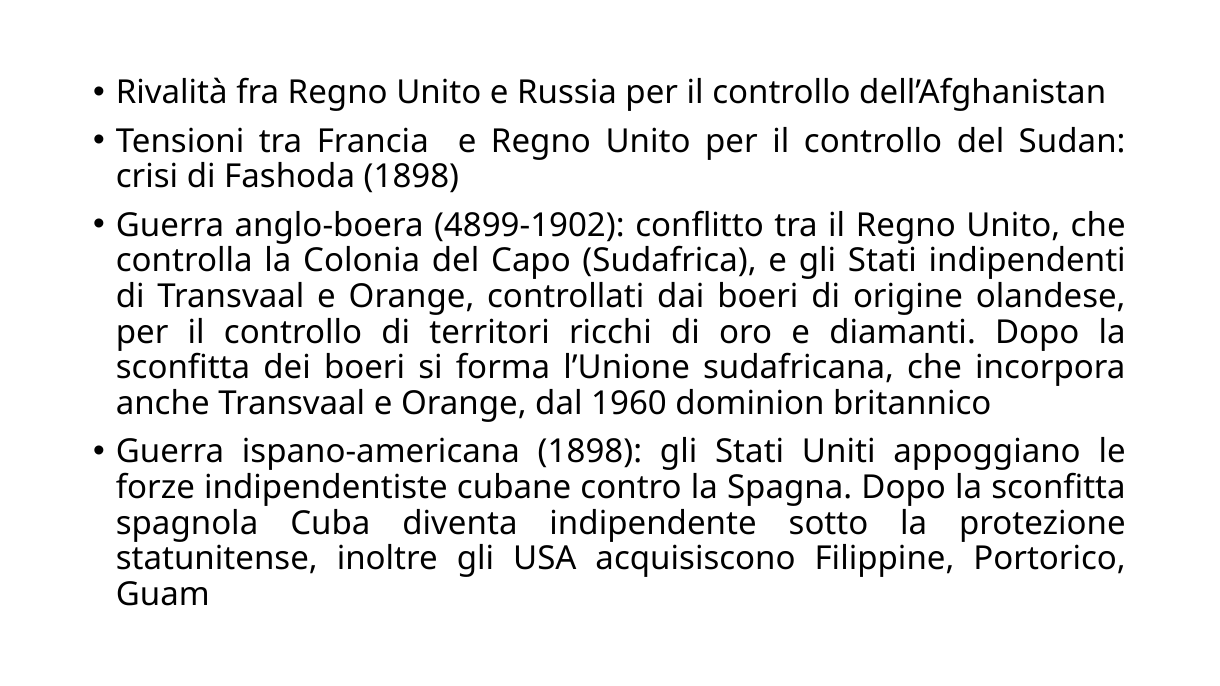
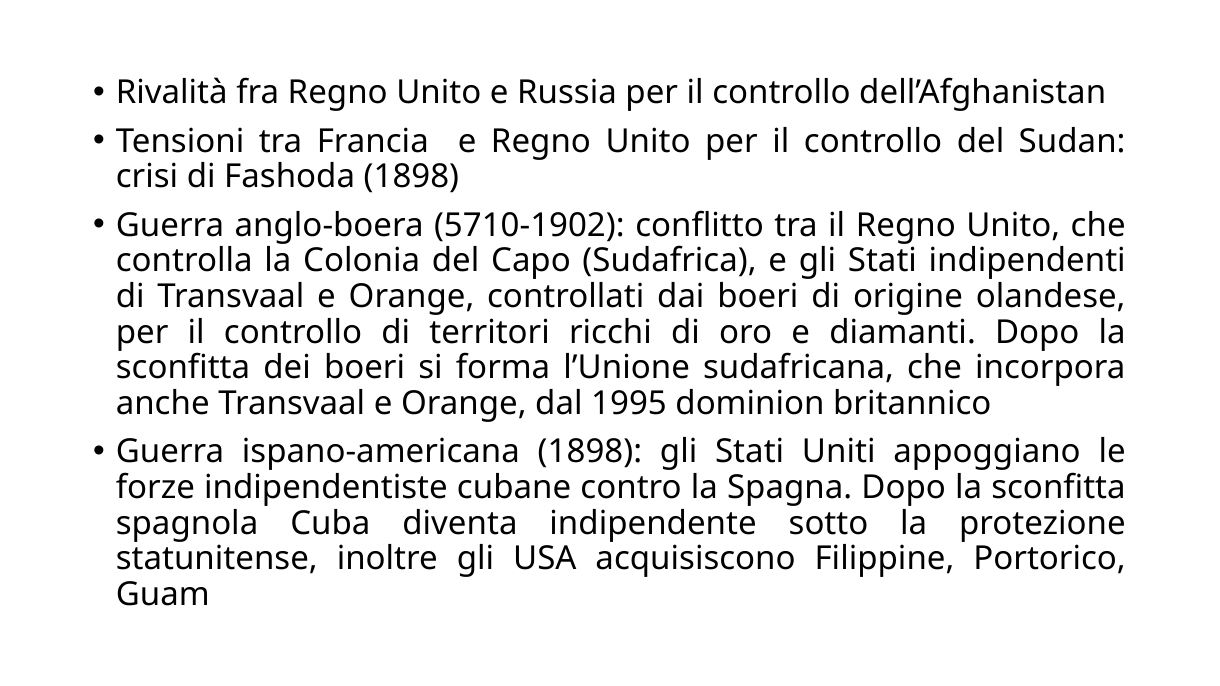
4899-1902: 4899-1902 -> 5710-1902
1960: 1960 -> 1995
